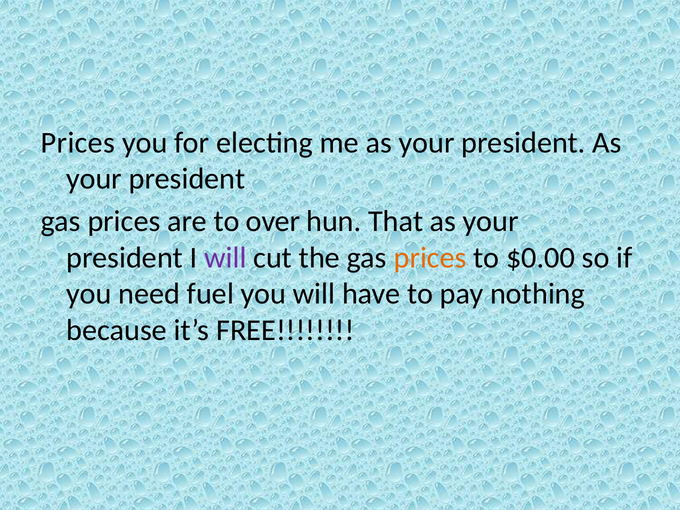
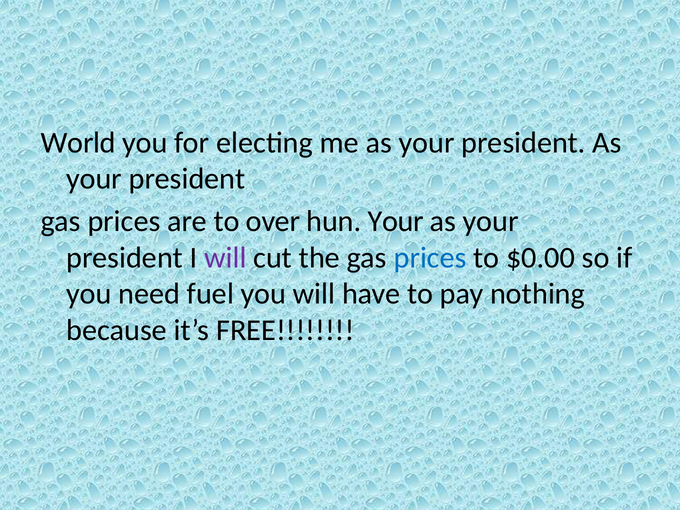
Prices at (78, 143): Prices -> World
hun That: That -> Your
prices at (430, 258) colour: orange -> blue
